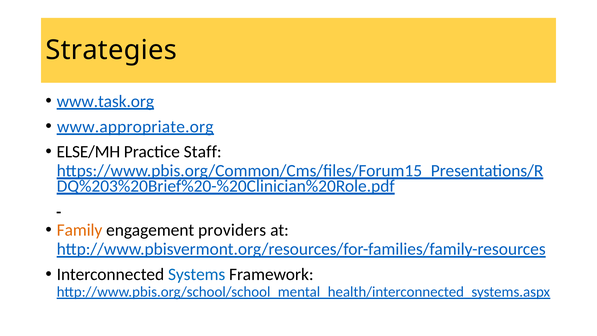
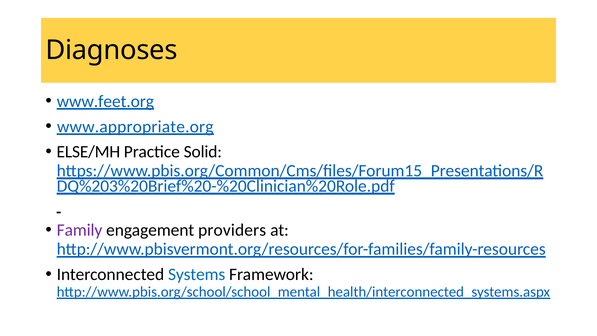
Strategies: Strategies -> Diagnoses
www.task.org: www.task.org -> www.feet.org
Staff: Staff -> Solid
Family colour: orange -> purple
